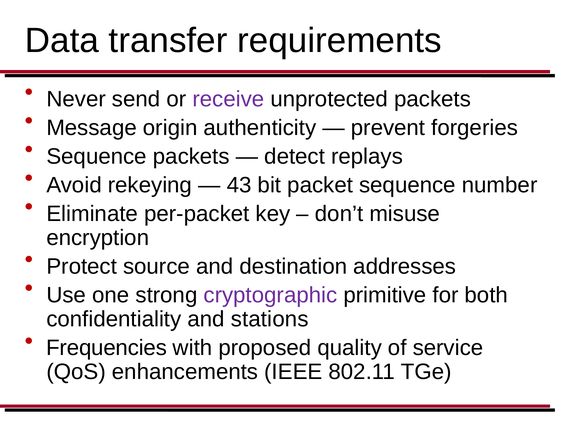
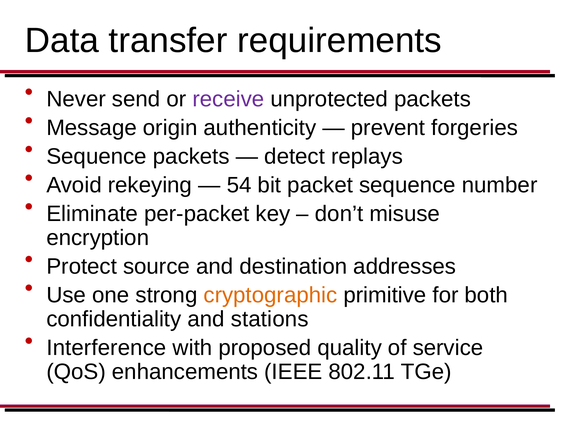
43: 43 -> 54
cryptographic colour: purple -> orange
Frequencies: Frequencies -> Interference
